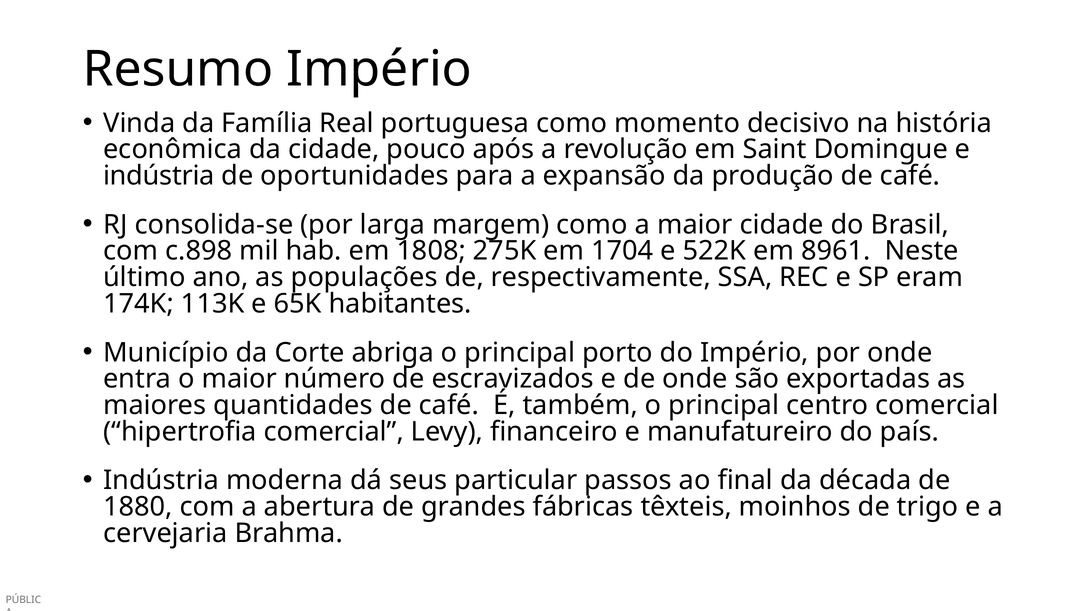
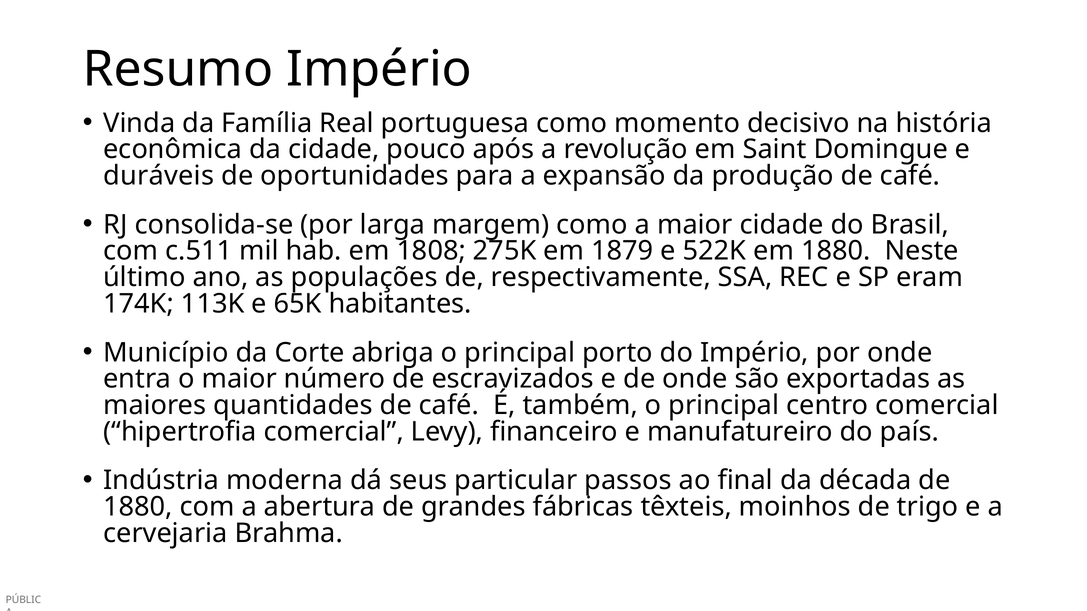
indústria at (159, 176): indústria -> duráveis
c.898: c.898 -> c.511
1704: 1704 -> 1879
em 8961: 8961 -> 1880
